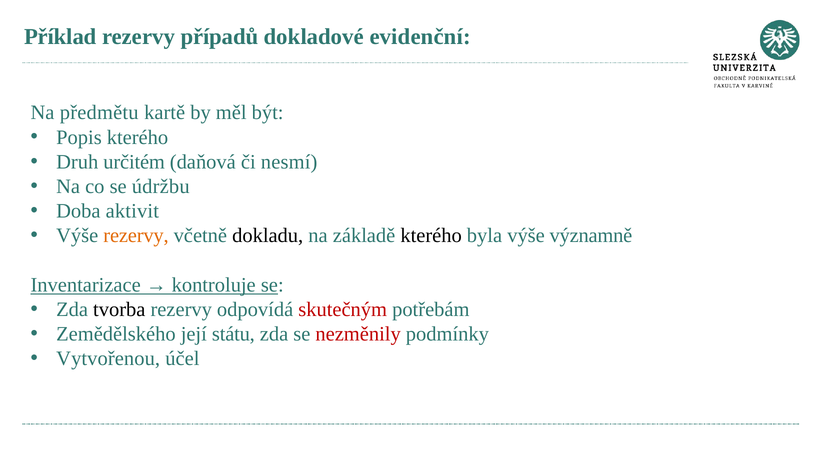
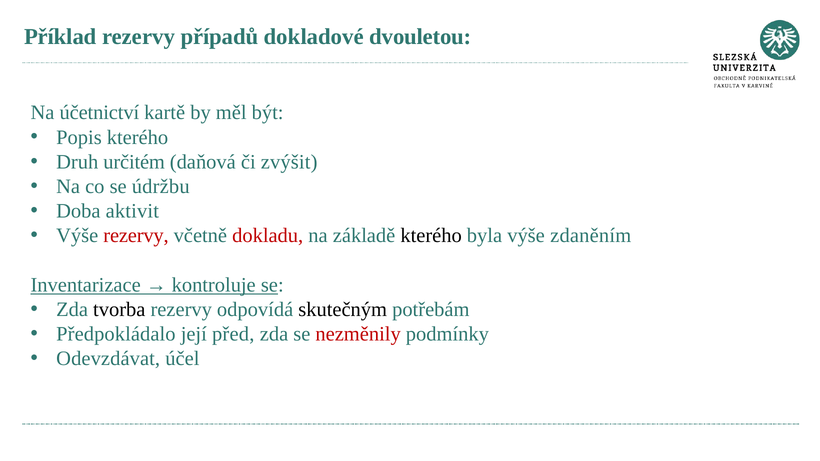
evidenční: evidenční -> dvouletou
předmětu: předmětu -> účetnictví
nesmí: nesmí -> zvýšit
rezervy at (136, 236) colour: orange -> red
dokladu colour: black -> red
významně: významně -> zdaněním
skutečným colour: red -> black
Zemědělského: Zemědělského -> Předpokládalo
státu: státu -> před
Vytvořenou: Vytvořenou -> Odevzdávat
